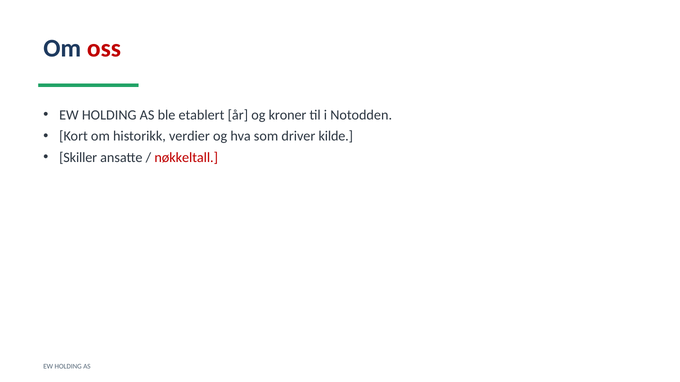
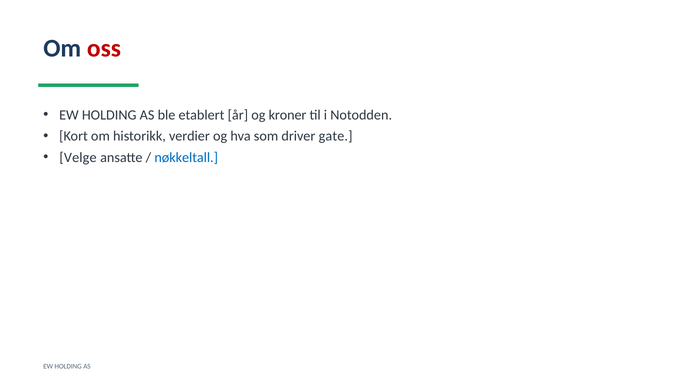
kilde: kilde -> gate
Skiller: Skiller -> Velge
nøkkeltall colour: red -> blue
